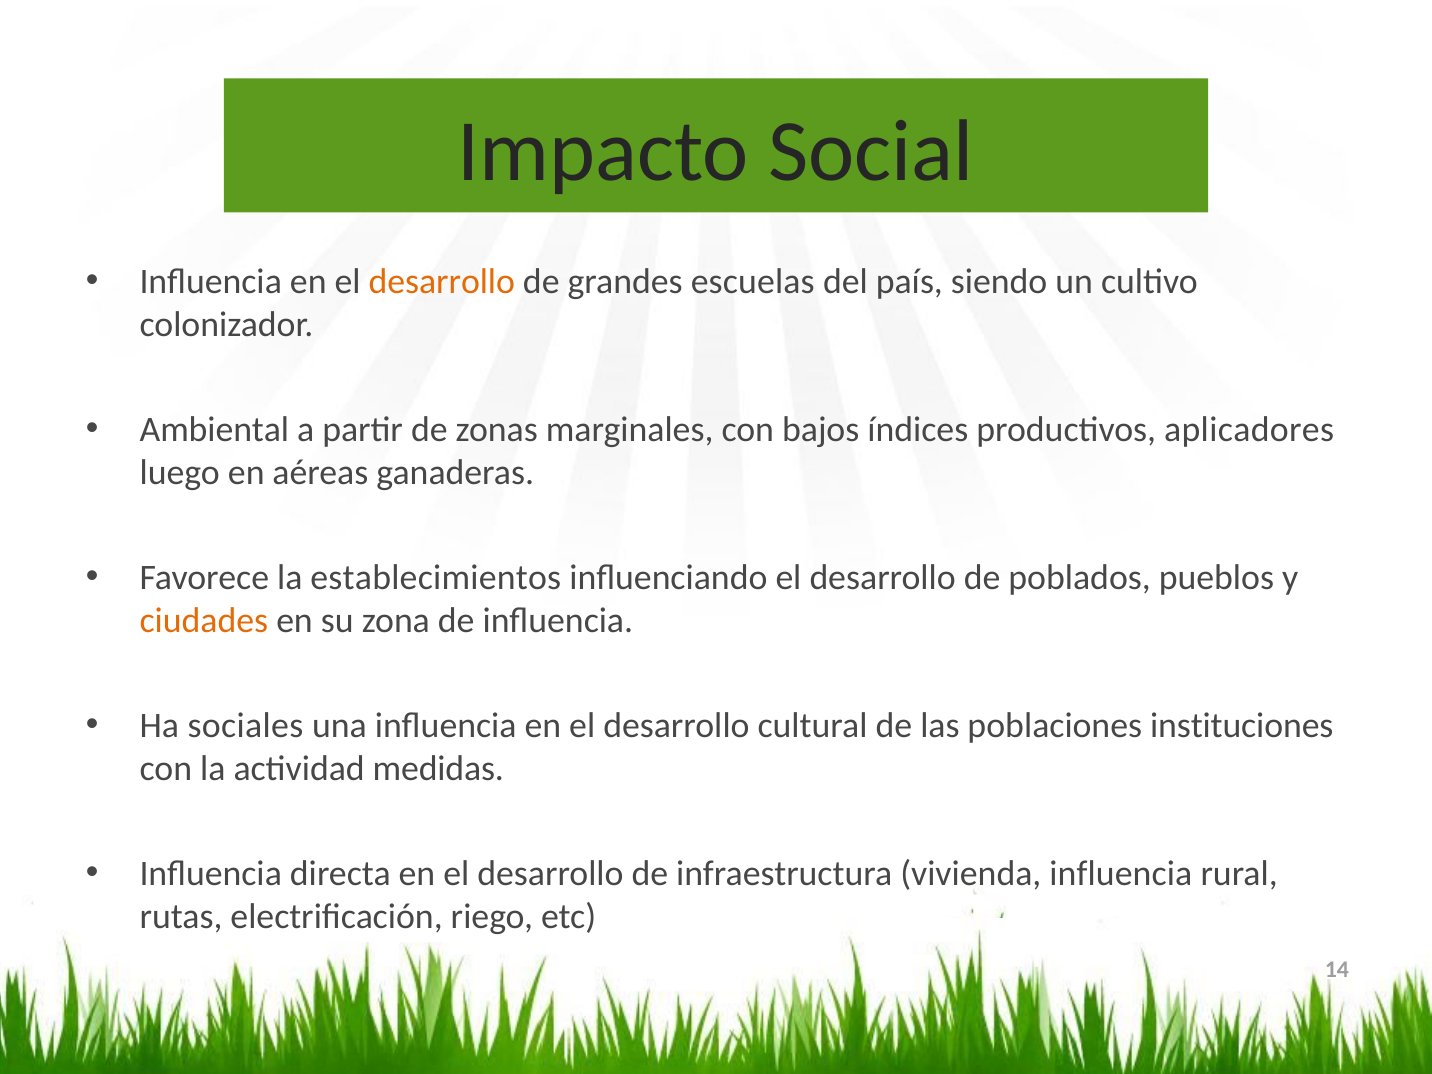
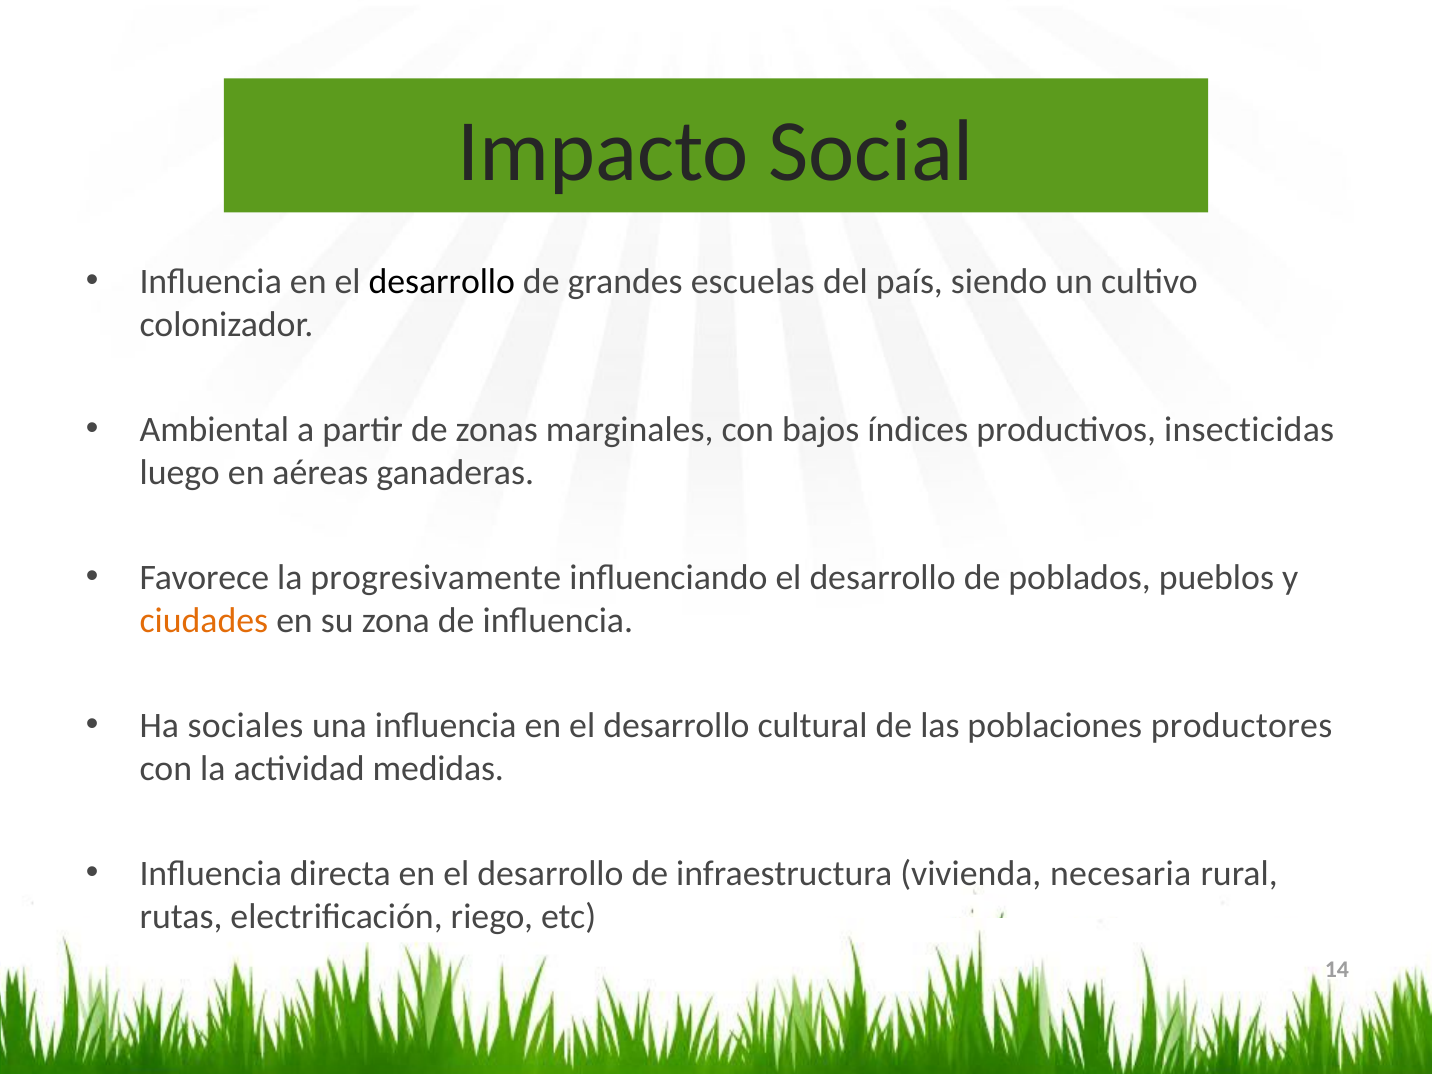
desarrollo at (442, 282) colour: orange -> black
aplicadores: aplicadores -> insecticidas
establecimientos: establecimientos -> progresivamente
instituciones: instituciones -> productores
vivienda influencia: influencia -> necesaria
